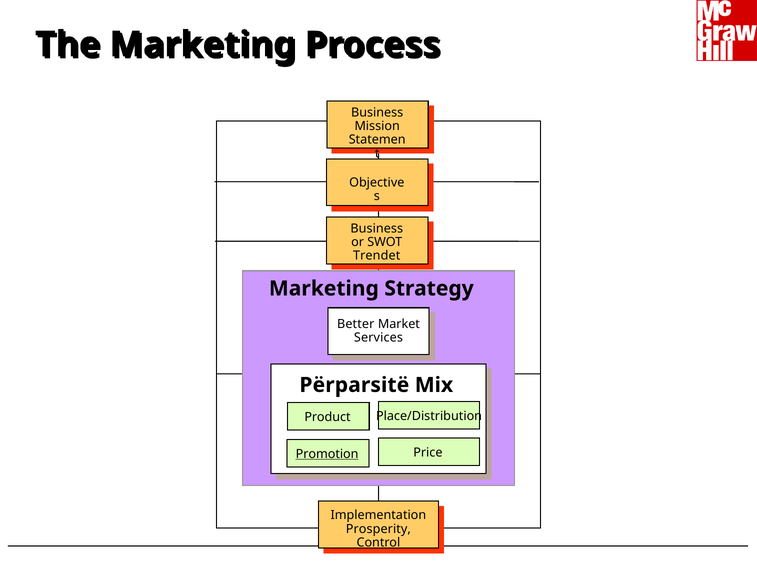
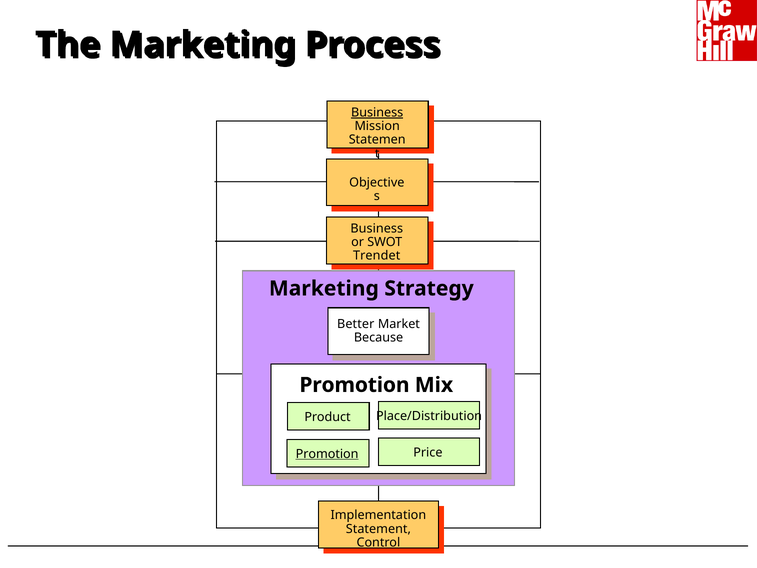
Business at (377, 112) underline: none -> present
Services: Services -> Because
Përparsitë at (354, 385): Përparsitë -> Promotion
Prosperity: Prosperity -> Statement
